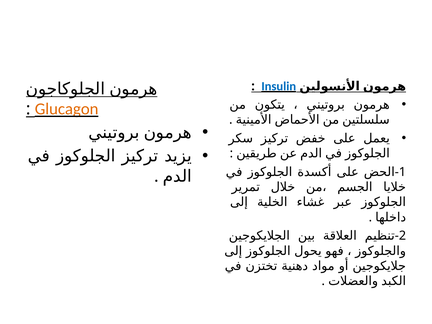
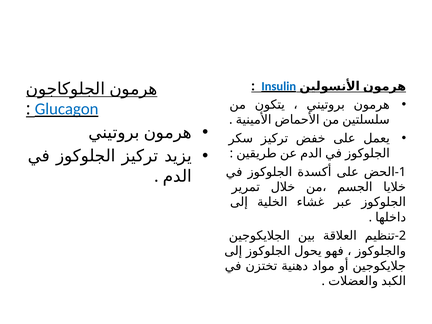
Glucagon colour: orange -> blue
